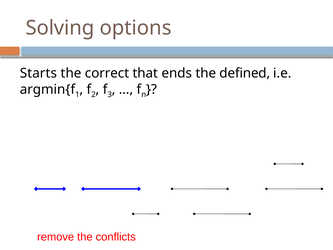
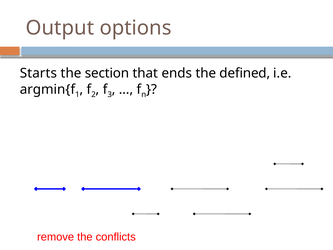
Solving: Solving -> Output
correct: correct -> section
